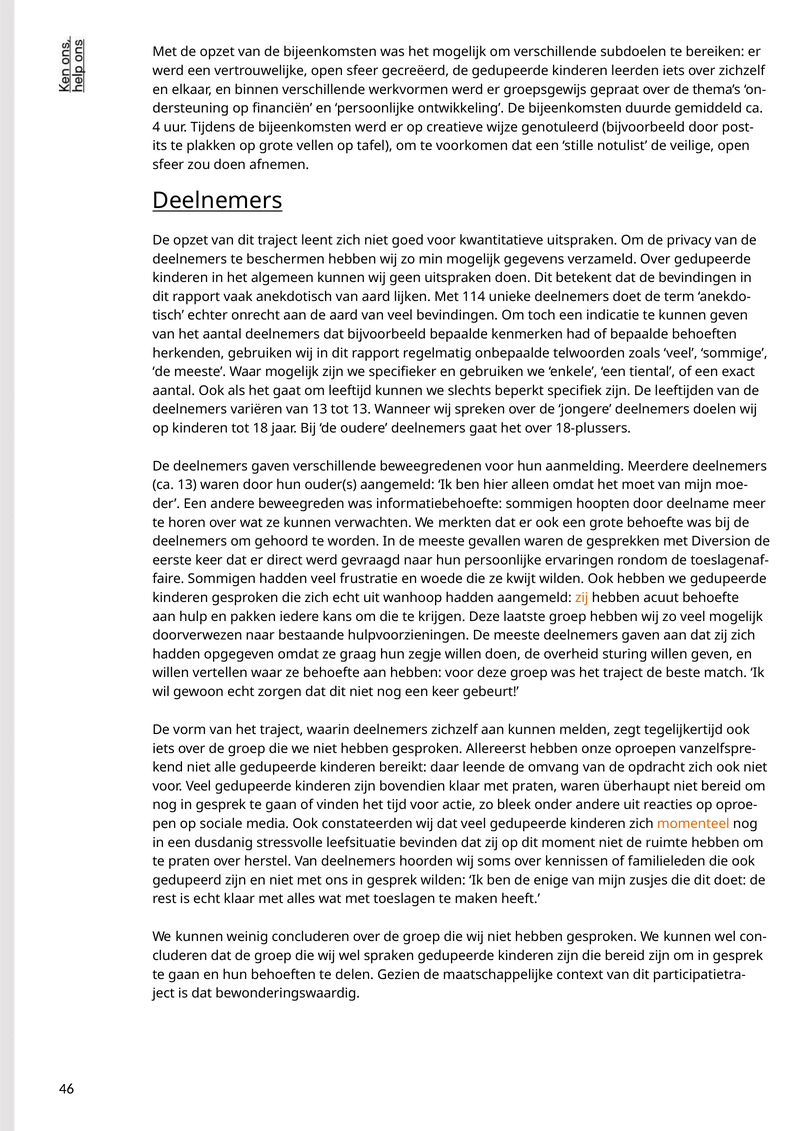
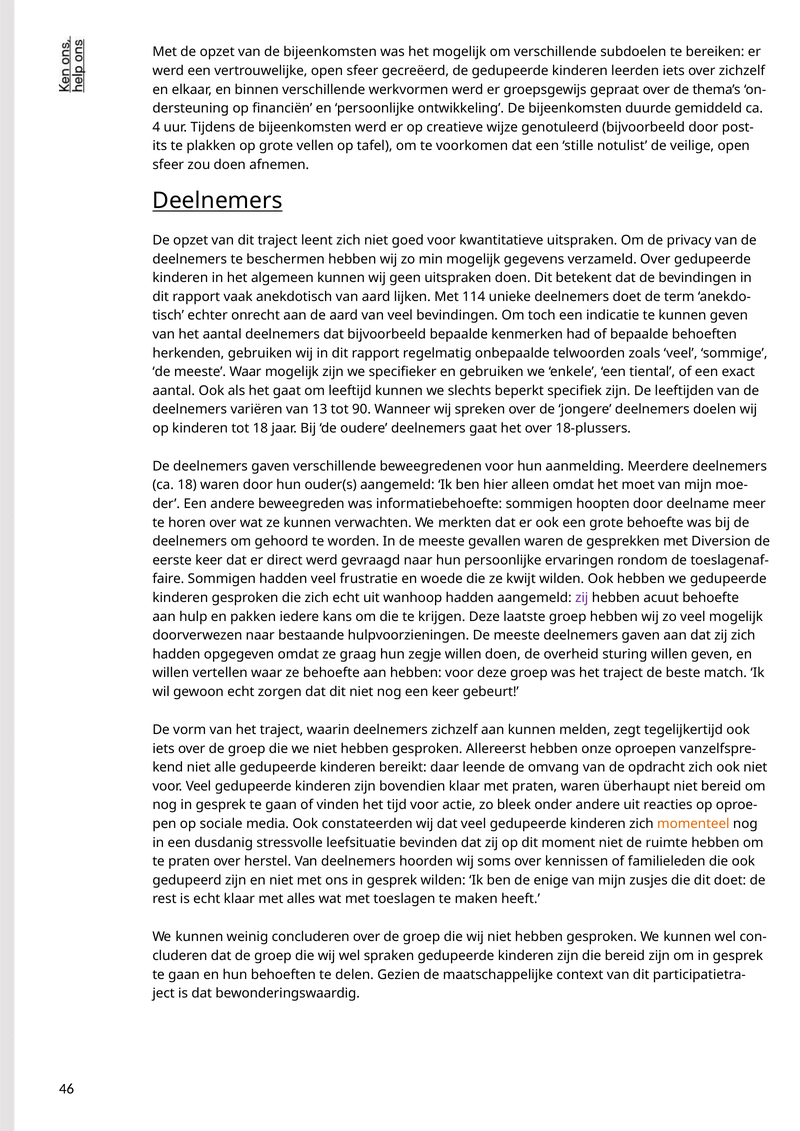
tot 13: 13 -> 90
ca 13: 13 -> 18
zij at (582, 598) colour: orange -> purple
